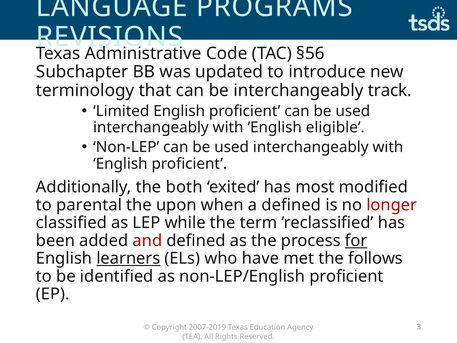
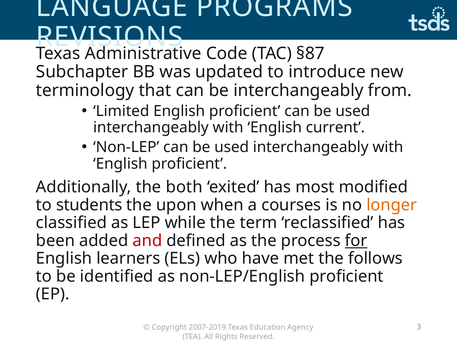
§56: §56 -> §87
track: track -> from
eligible: eligible -> current
parental: parental -> students
a defined: defined -> courses
longer colour: red -> orange
learners underline: present -> none
